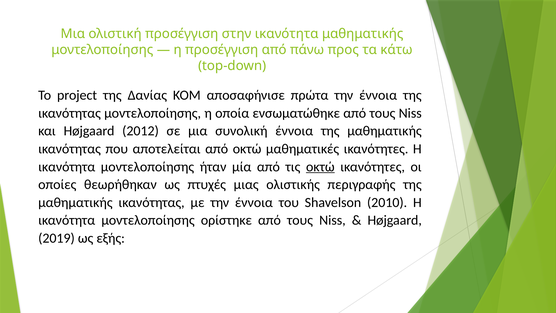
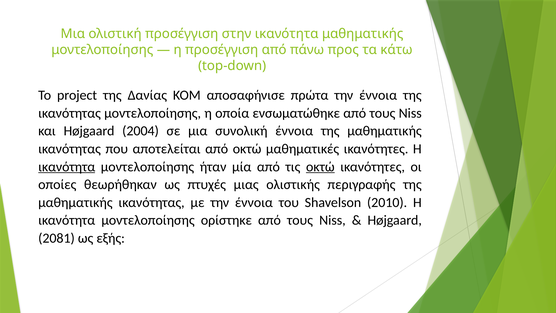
2012: 2012 -> 2004
ικανότητα at (67, 167) underline: none -> present
2019: 2019 -> 2081
